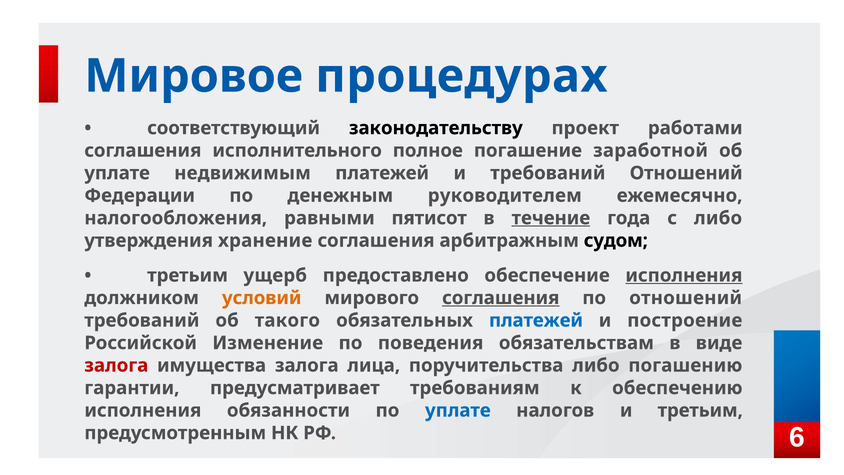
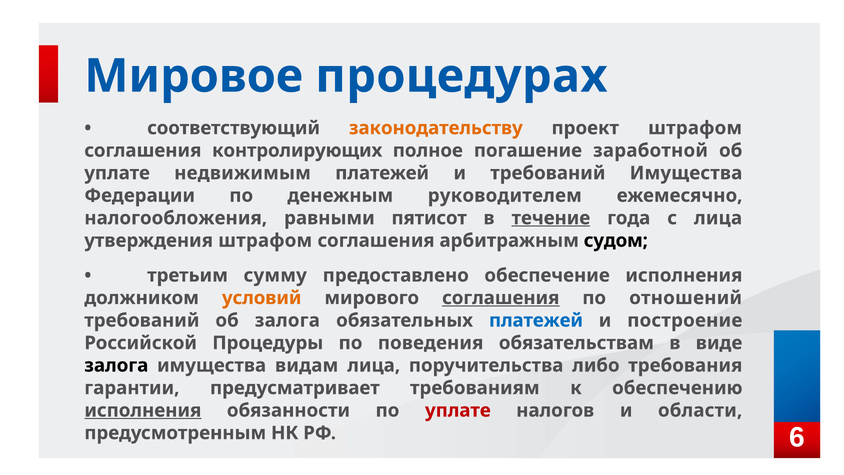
законодательству colour: black -> orange
проект работами: работами -> штрафом
исполнительного: исполнительного -> контролирующих
требований Отношений: Отношений -> Имущества
с либо: либо -> лица
утверждения хранение: хранение -> штрафом
ущерб: ущерб -> сумму
исполнения at (684, 275) underline: present -> none
об такого: такого -> залога
Изменение: Изменение -> Процедуры
залога at (116, 365) colour: red -> black
имущества залога: залога -> видам
погашению: погашению -> требования
исполнения at (143, 410) underline: none -> present
уплате at (458, 410) colour: blue -> red
и третьим: третьим -> области
